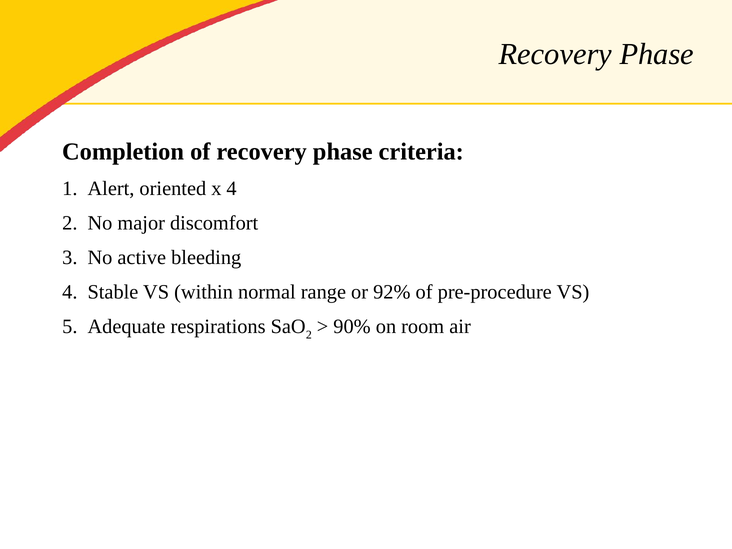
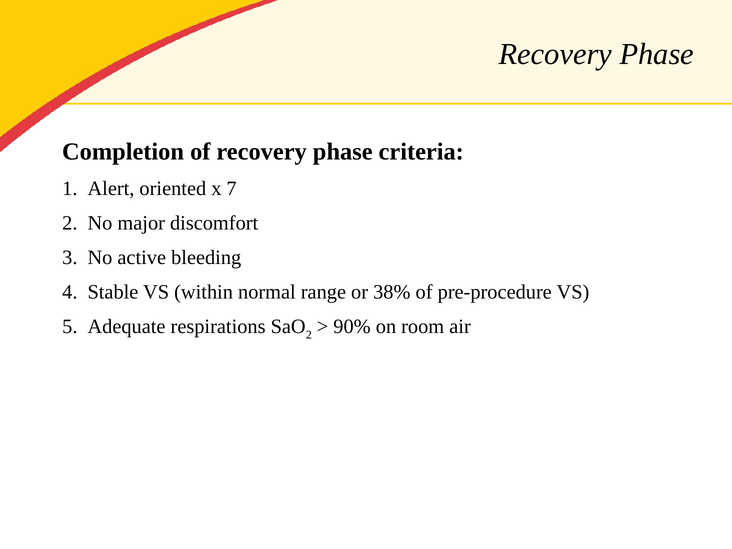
x 4: 4 -> 7
92%: 92% -> 38%
